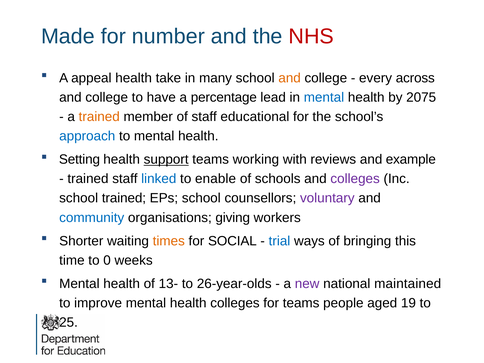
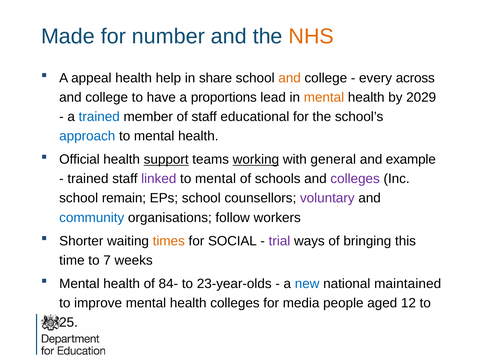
NHS colour: red -> orange
take: take -> help
many: many -> share
percentage: percentage -> proportions
mental at (324, 97) colour: blue -> orange
2075: 2075 -> 2029
trained at (99, 117) colour: orange -> blue
Setting: Setting -> Official
working underline: none -> present
reviews: reviews -> general
linked colour: blue -> purple
enable at (216, 179): enable -> mental
school trained: trained -> remain
giving: giving -> follow
trial colour: blue -> purple
0: 0 -> 7
13-: 13- -> 84-
26-year-olds: 26-year-olds -> 23-year-olds
new colour: purple -> blue
for teams: teams -> media
19: 19 -> 12
